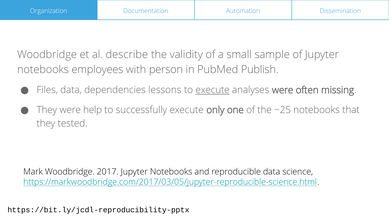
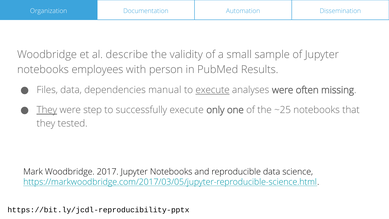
Publish: Publish -> Results
lessons: lessons -> manual
They at (47, 110) underline: none -> present
help: help -> step
